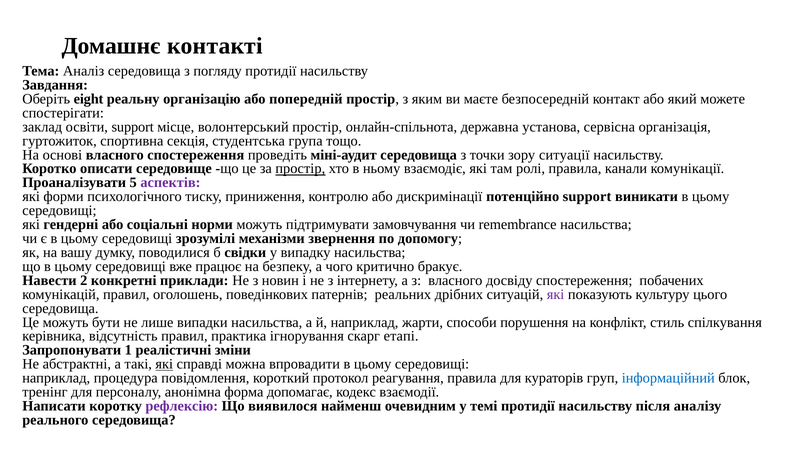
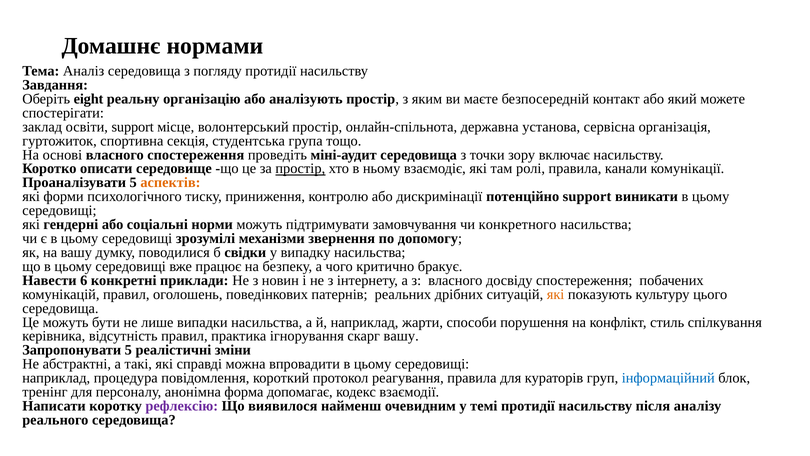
контакті: контакті -> нормами
попередній: попередній -> аналізують
ситуації: ситуації -> включає
аспектів colour: purple -> orange
remembrance: remembrance -> конкретного
2: 2 -> 6
які at (556, 294) colour: purple -> orange
скарг етапі: етапі -> вашу
Запропонувати 1: 1 -> 5
які at (164, 364) underline: present -> none
